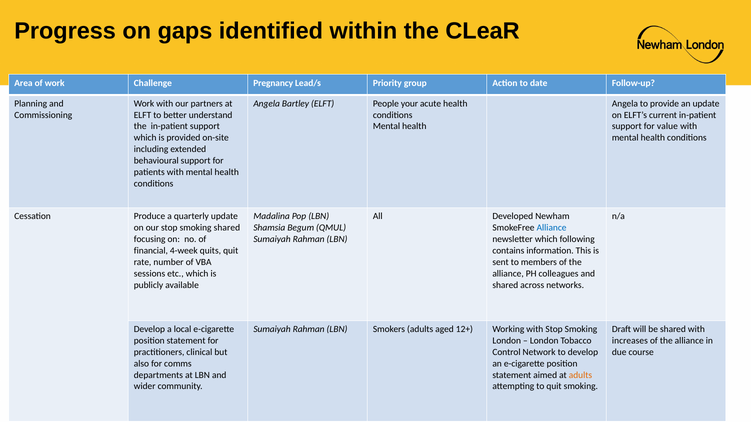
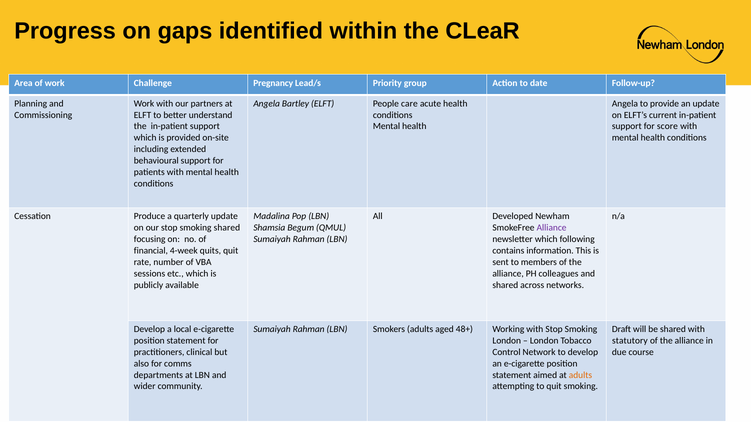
your: your -> care
value: value -> score
Alliance at (552, 228) colour: blue -> purple
12+: 12+ -> 48+
increases: increases -> statutory
